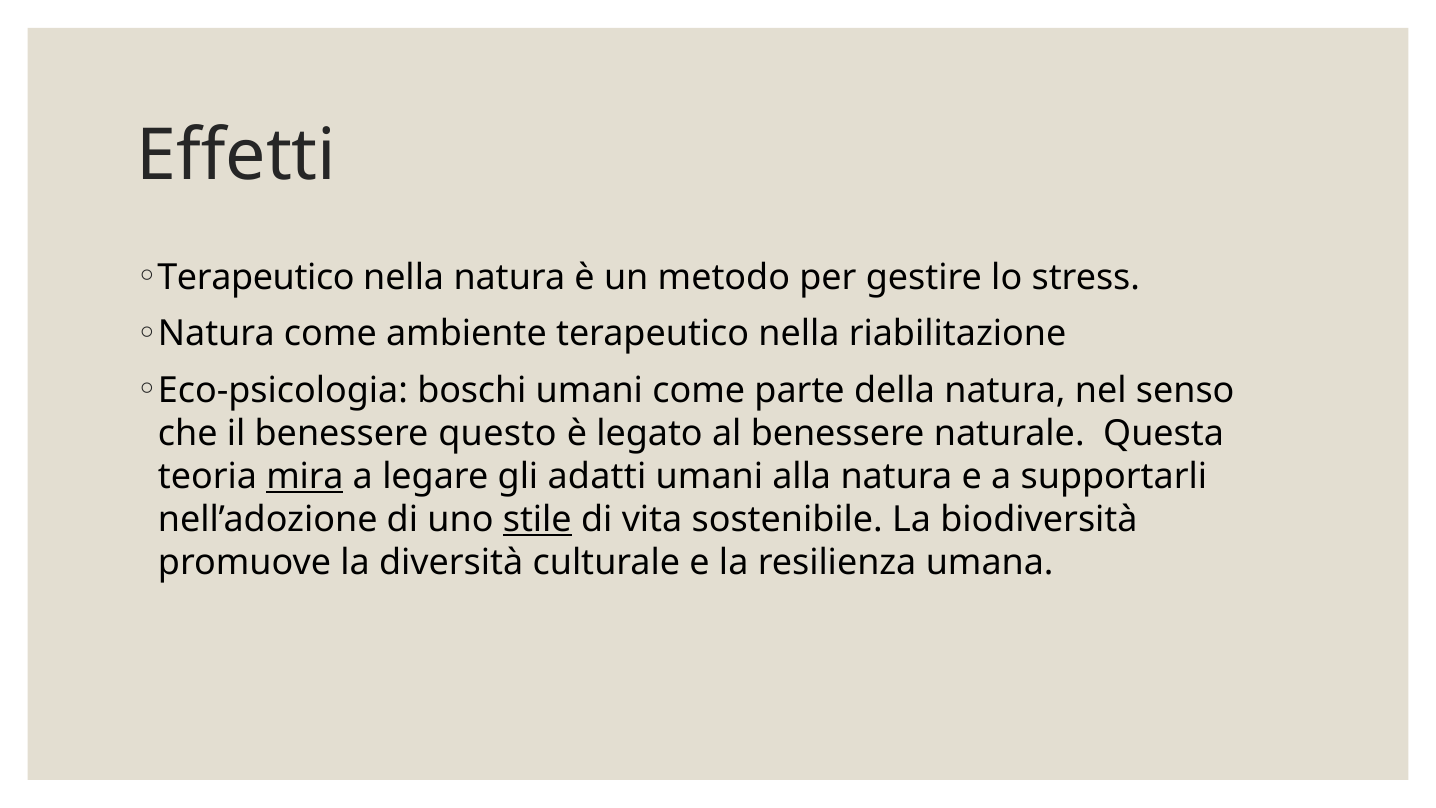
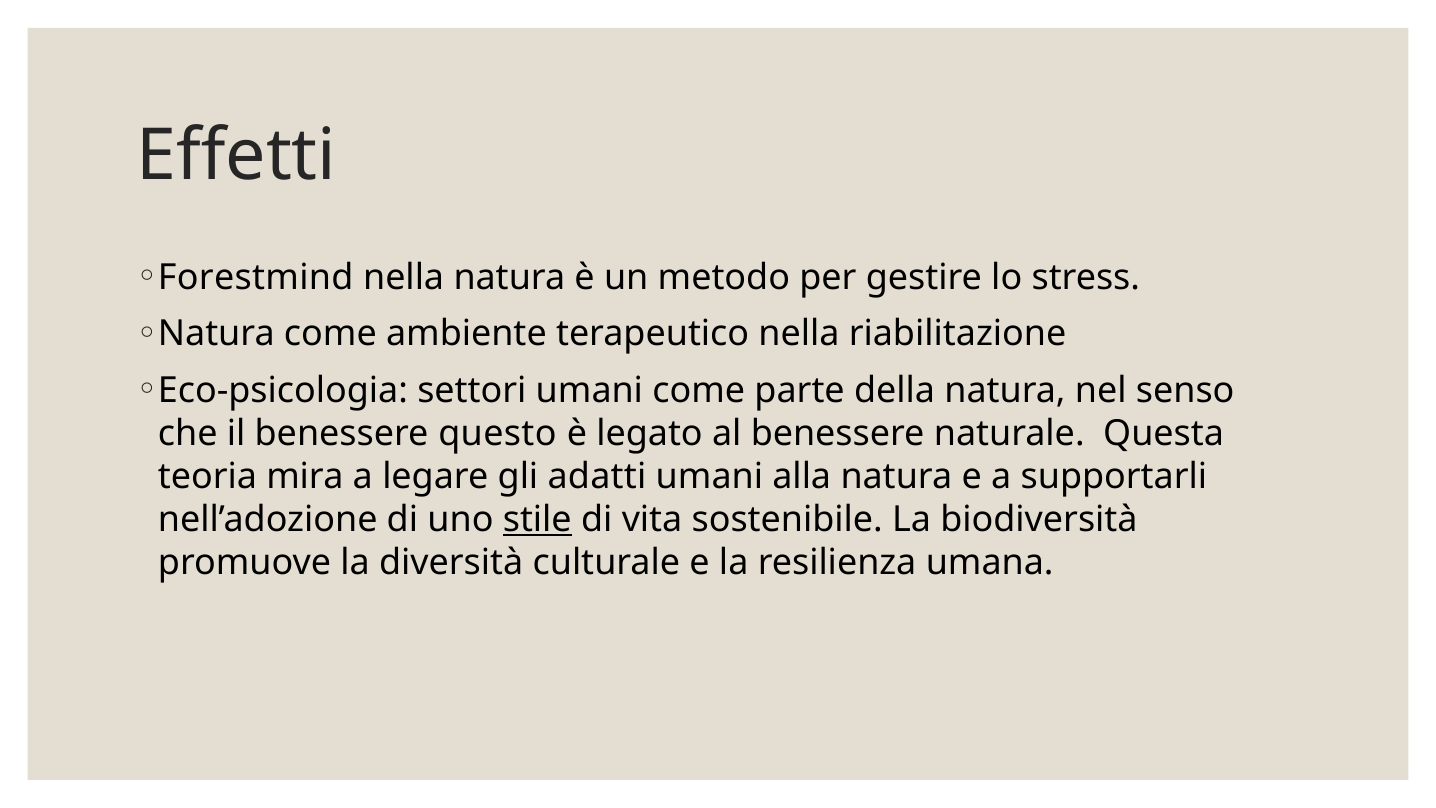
Terapeutico at (256, 277): Terapeutico -> Forestmind
boschi: boschi -> settori
mira underline: present -> none
